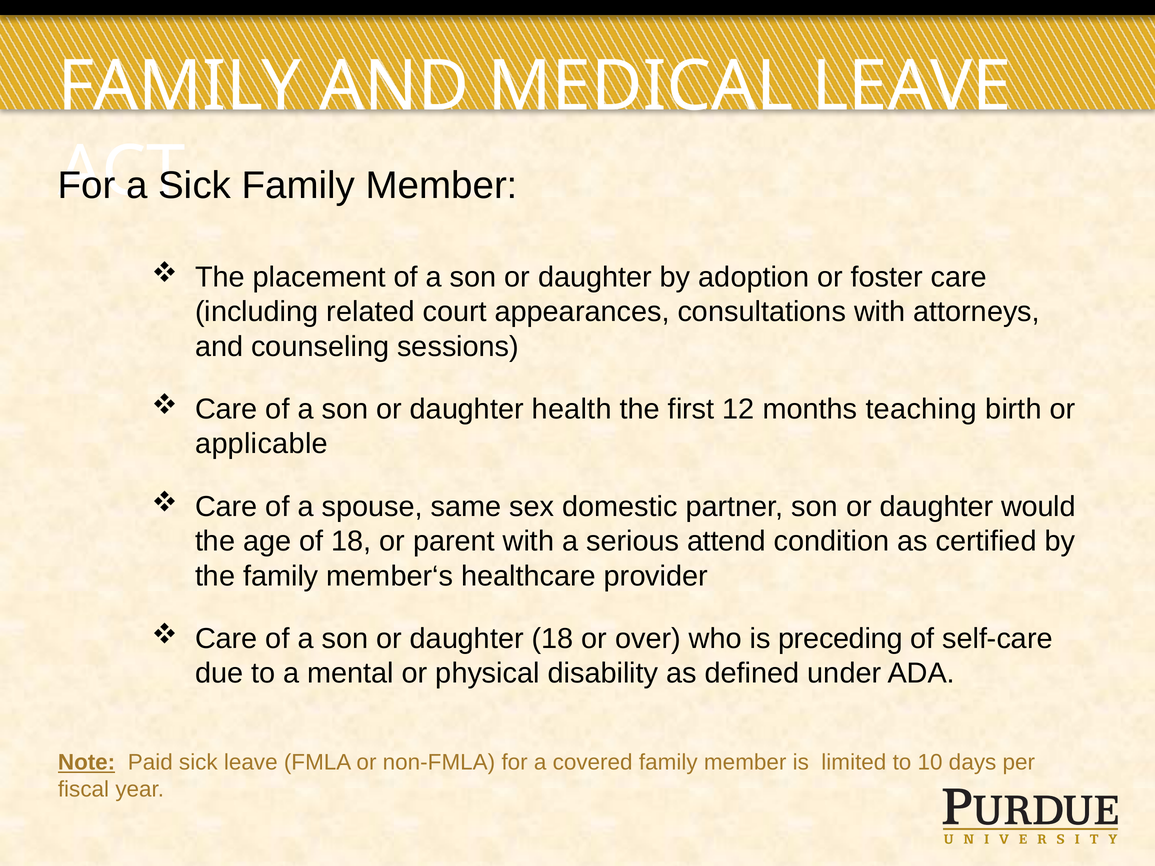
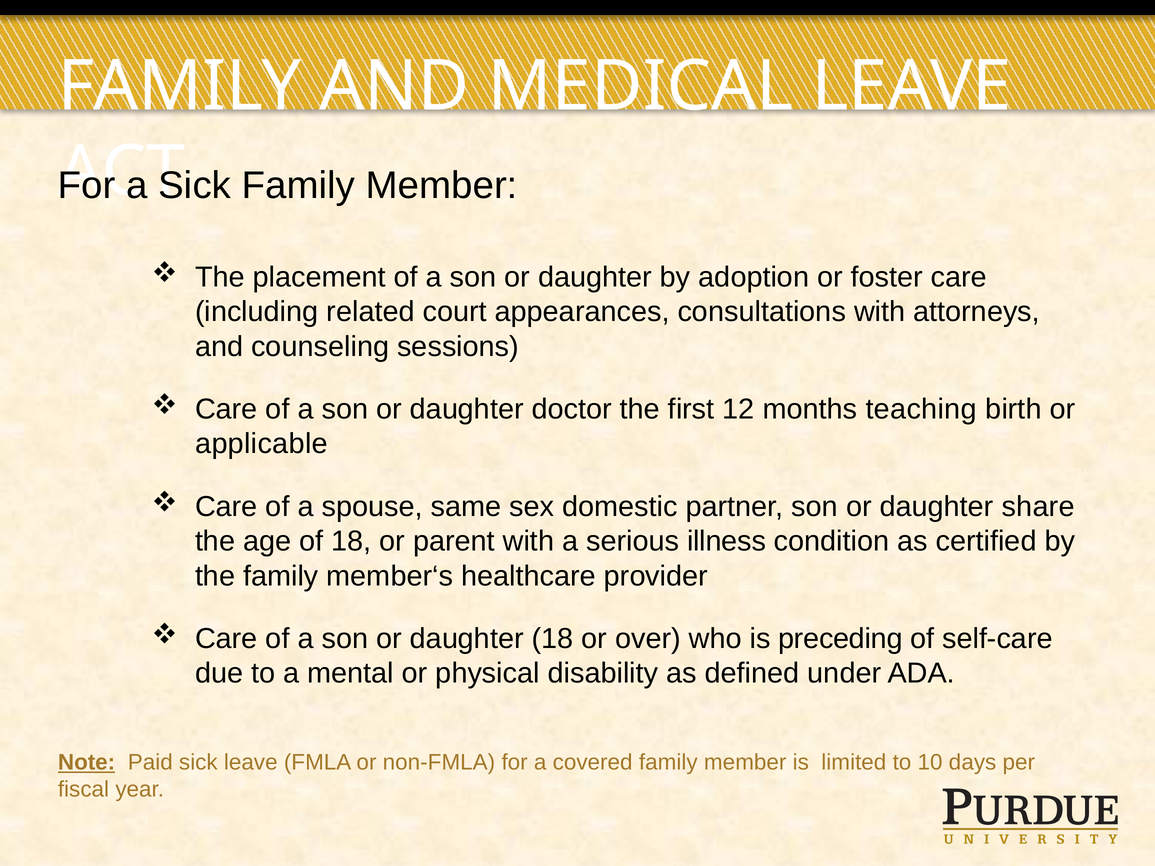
health: health -> doctor
would: would -> share
attend: attend -> illness
